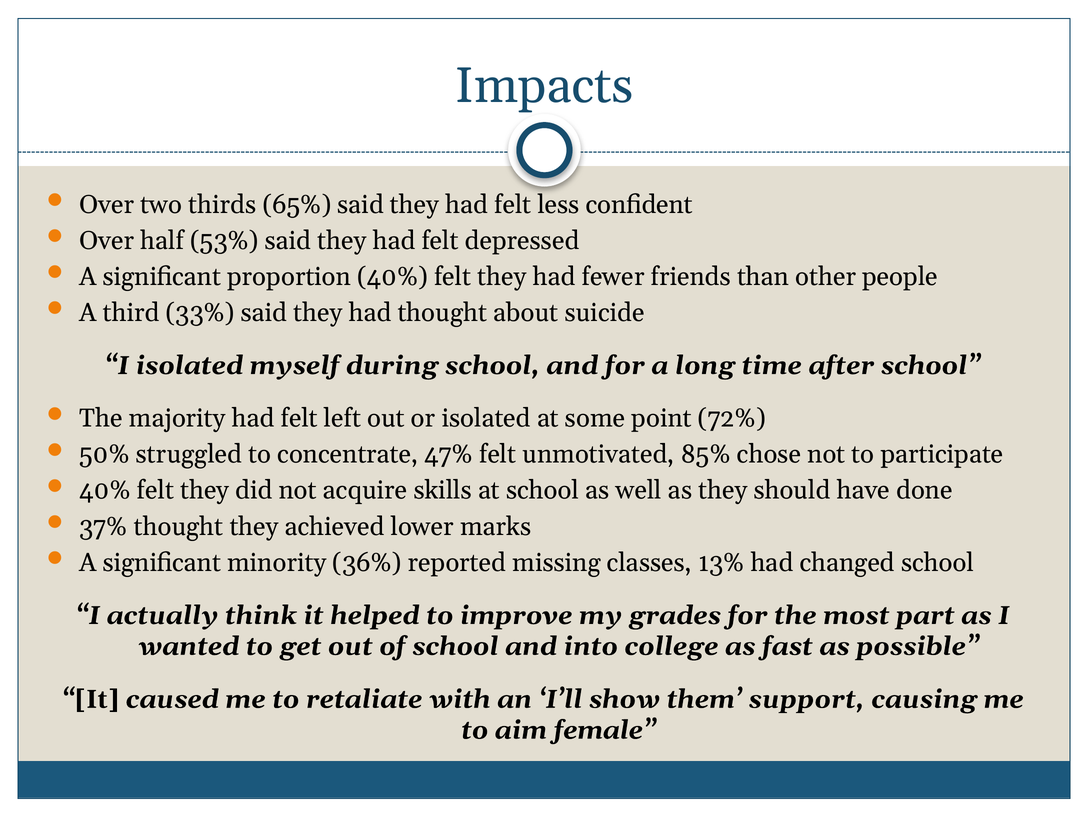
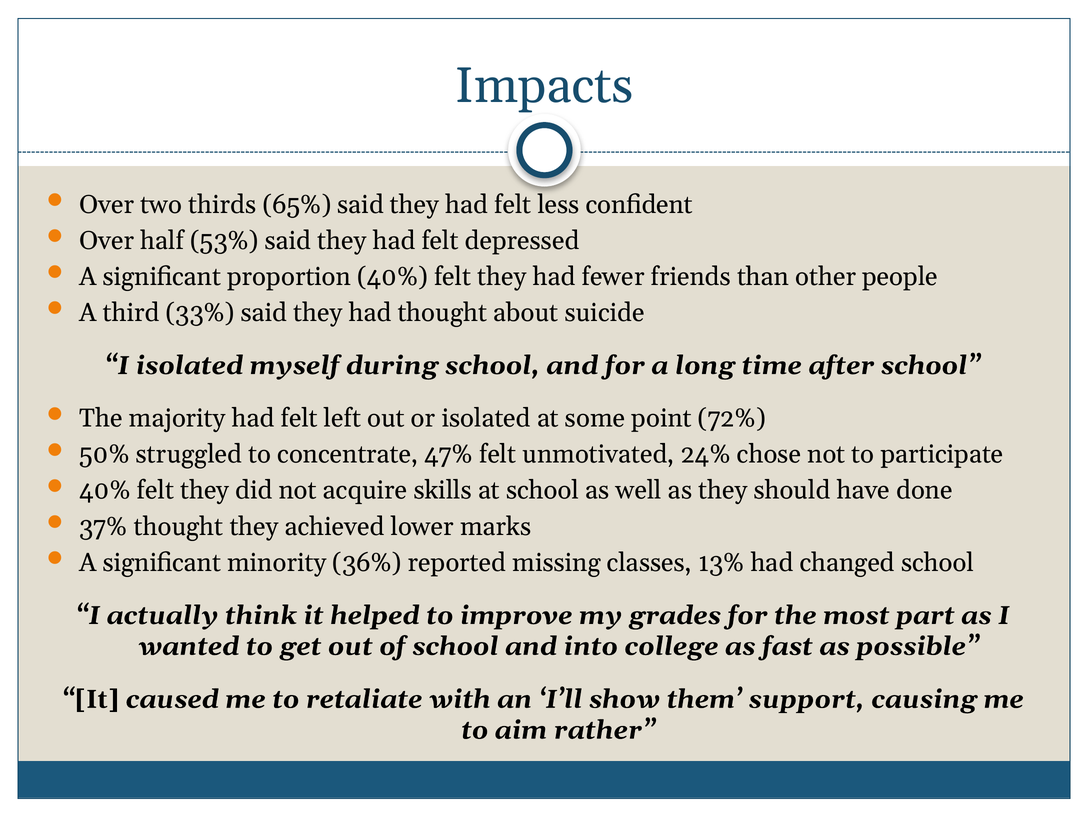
85%: 85% -> 24%
female: female -> rather
